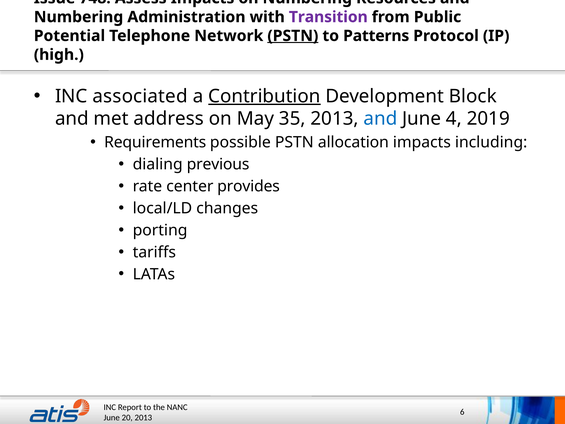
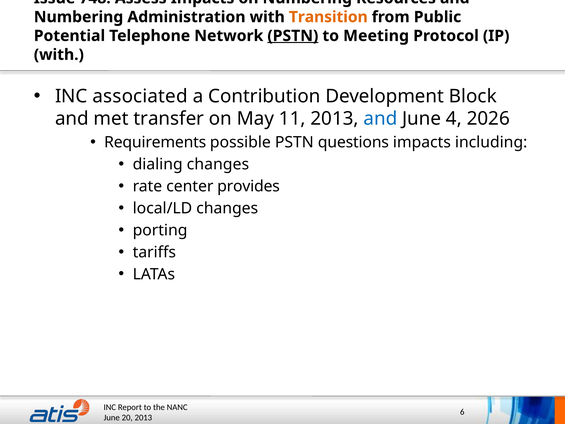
Transition colour: purple -> orange
Patterns: Patterns -> Meeting
high at (59, 55): high -> with
Contribution underline: present -> none
address: address -> transfer
35: 35 -> 11
2019: 2019 -> 2026
allocation: allocation -> questions
dialing previous: previous -> changes
